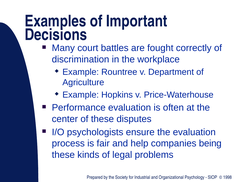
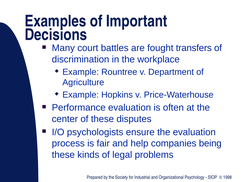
correctly: correctly -> transfers
